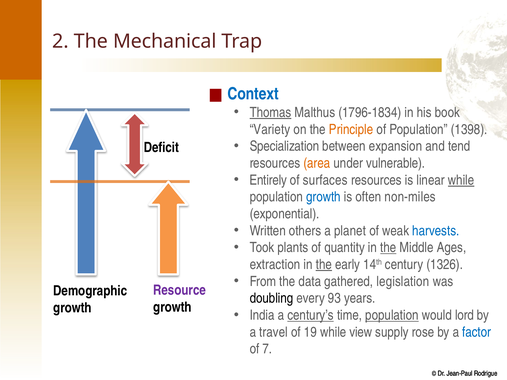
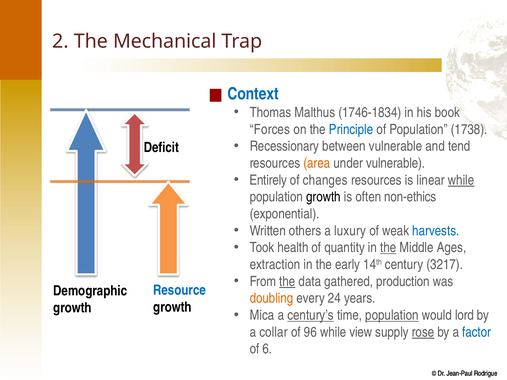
Thomas underline: present -> none
1796-1834: 1796-1834 -> 1746-1834
Variety: Variety -> Forces
Principle colour: orange -> blue
1398: 1398 -> 1738
Specialization: Specialization -> Recessionary
between expansion: expansion -> vulnerable
surfaces: surfaces -> changes
growth at (324, 197) colour: blue -> black
non-miles: non-miles -> non-ethics
planet: planet -> luxury
plants: plants -> health
the at (324, 265) underline: present -> none
1326: 1326 -> 3217
the at (287, 282) underline: none -> present
legislation: legislation -> production
Resource colour: purple -> blue
doubling colour: black -> orange
93: 93 -> 24
India: India -> Mica
travel: travel -> collar
19: 19 -> 96
rose underline: none -> present
7: 7 -> 6
